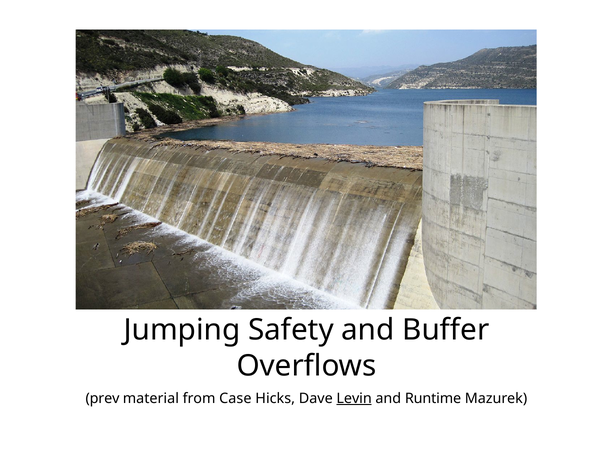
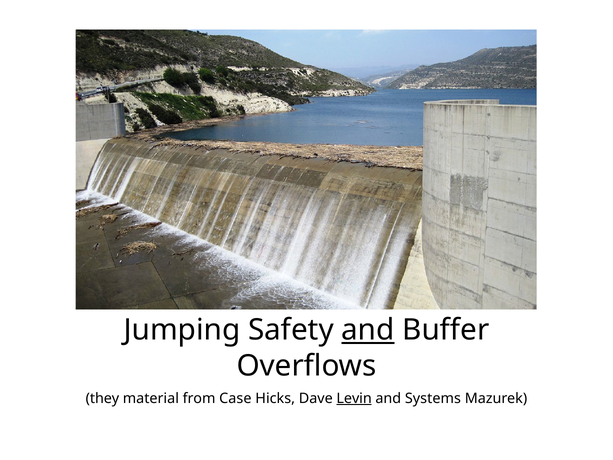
and at (368, 330) underline: none -> present
prev: prev -> they
Runtime: Runtime -> Systems
